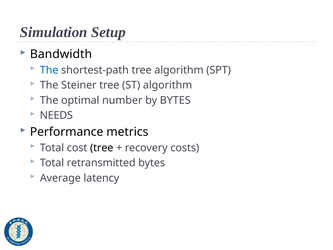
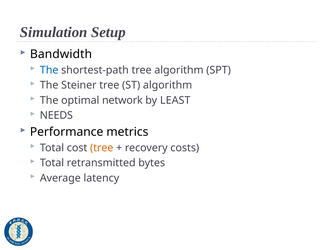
number: number -> network
by BYTES: BYTES -> LEAST
tree at (102, 148) colour: black -> orange
